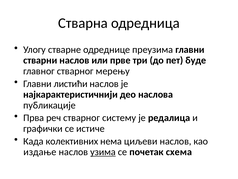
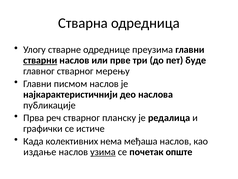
стварни underline: none -> present
листићи: листићи -> писмом
систему: систему -> планску
циљеви: циљеви -> међаша
схема: схема -> опште
